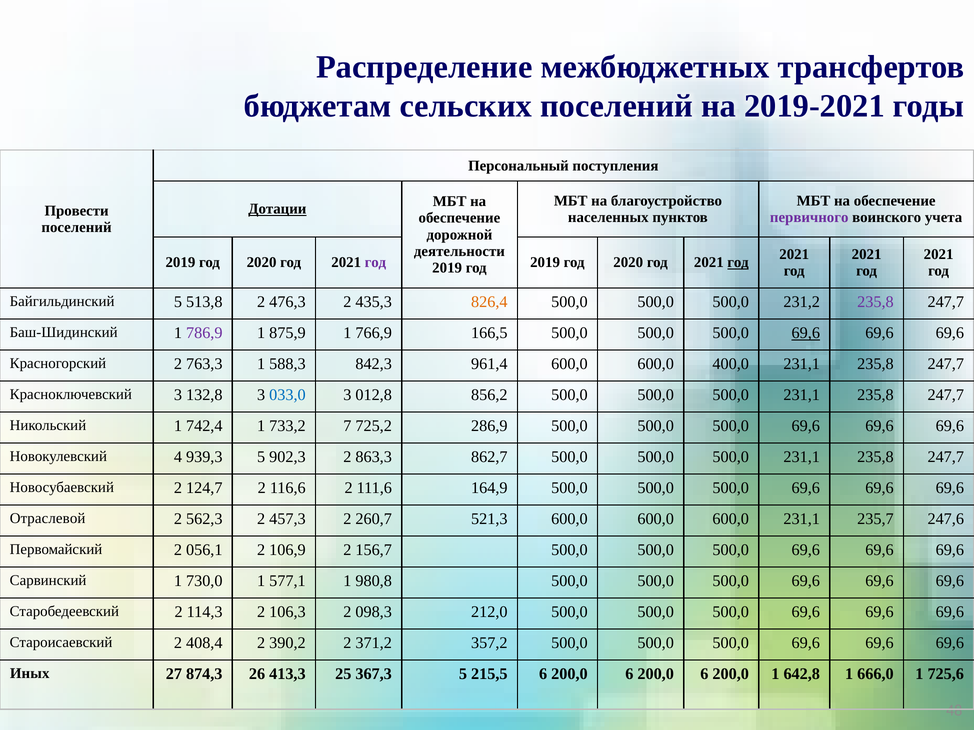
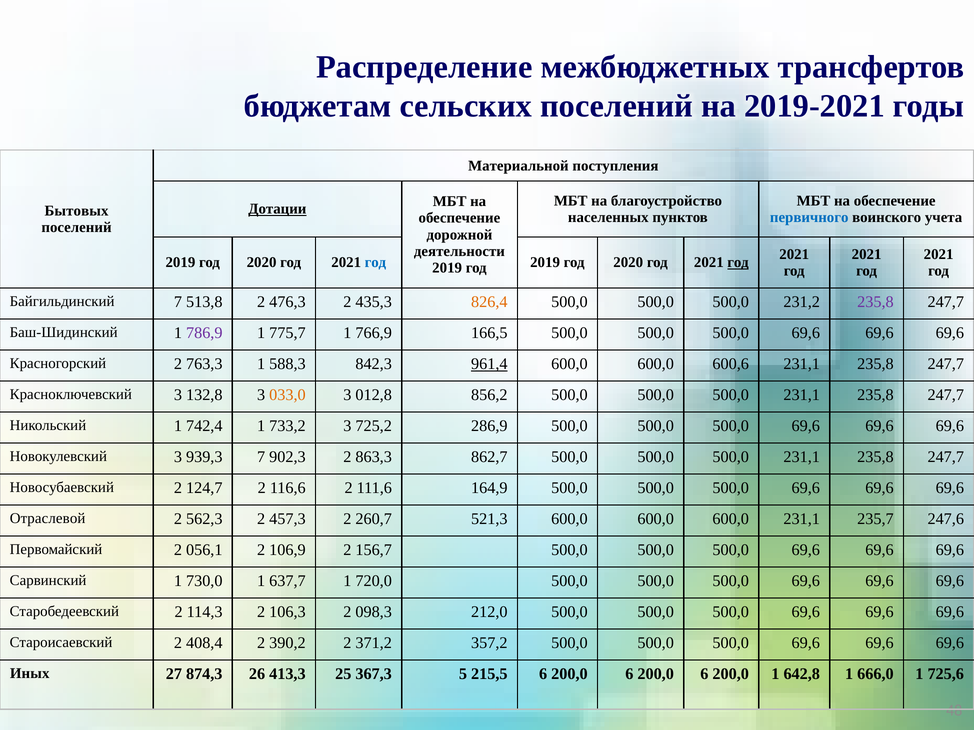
Персональный: Персональный -> Материальной
Провести: Провести -> Бытовых
первичного colour: purple -> blue
год at (375, 263) colour: purple -> blue
Байгильдинский 5: 5 -> 7
875,9: 875,9 -> 775,7
69,6 at (806, 333) underline: present -> none
961,4 underline: none -> present
400,0: 400,0 -> 600,6
033,0 colour: blue -> orange
733,2 7: 7 -> 3
Новокулевский 4: 4 -> 3
939,3 5: 5 -> 7
577,1: 577,1 -> 637,7
980,8: 980,8 -> 720,0
